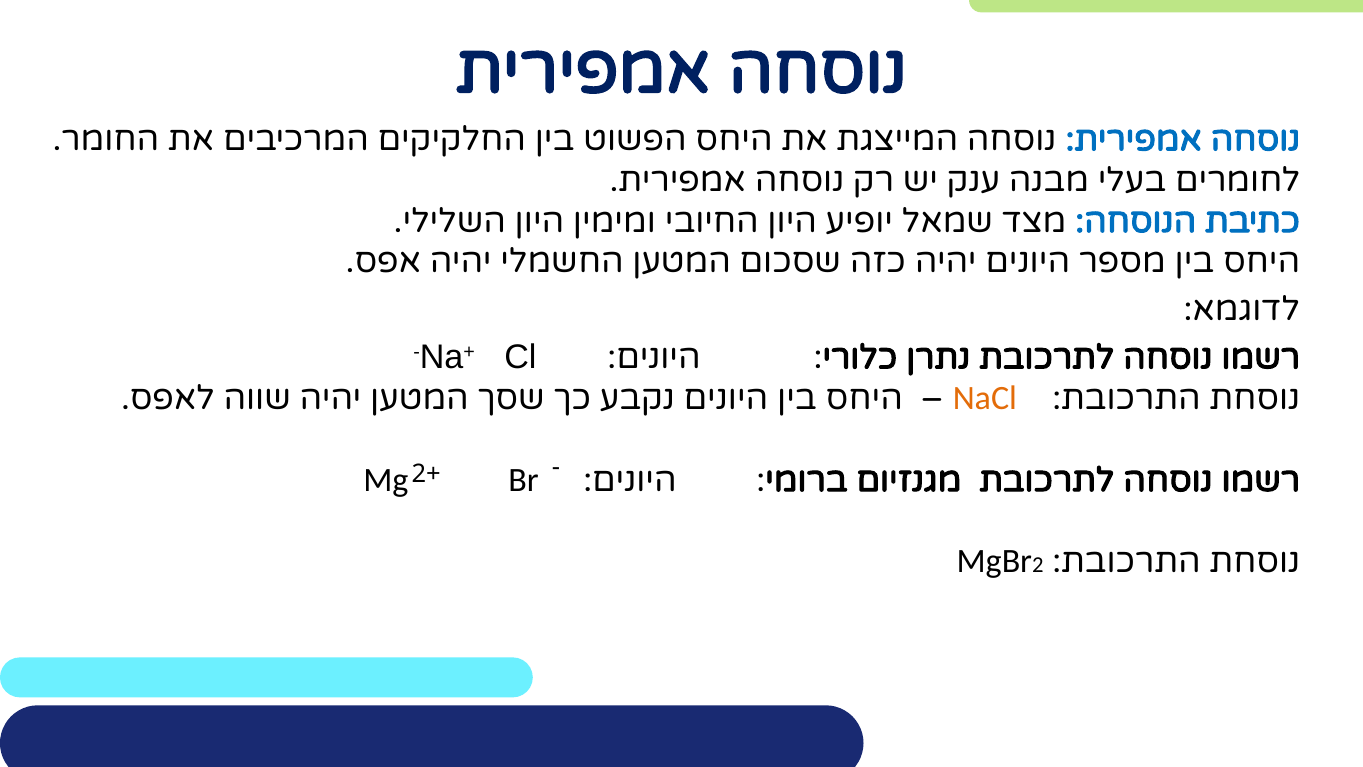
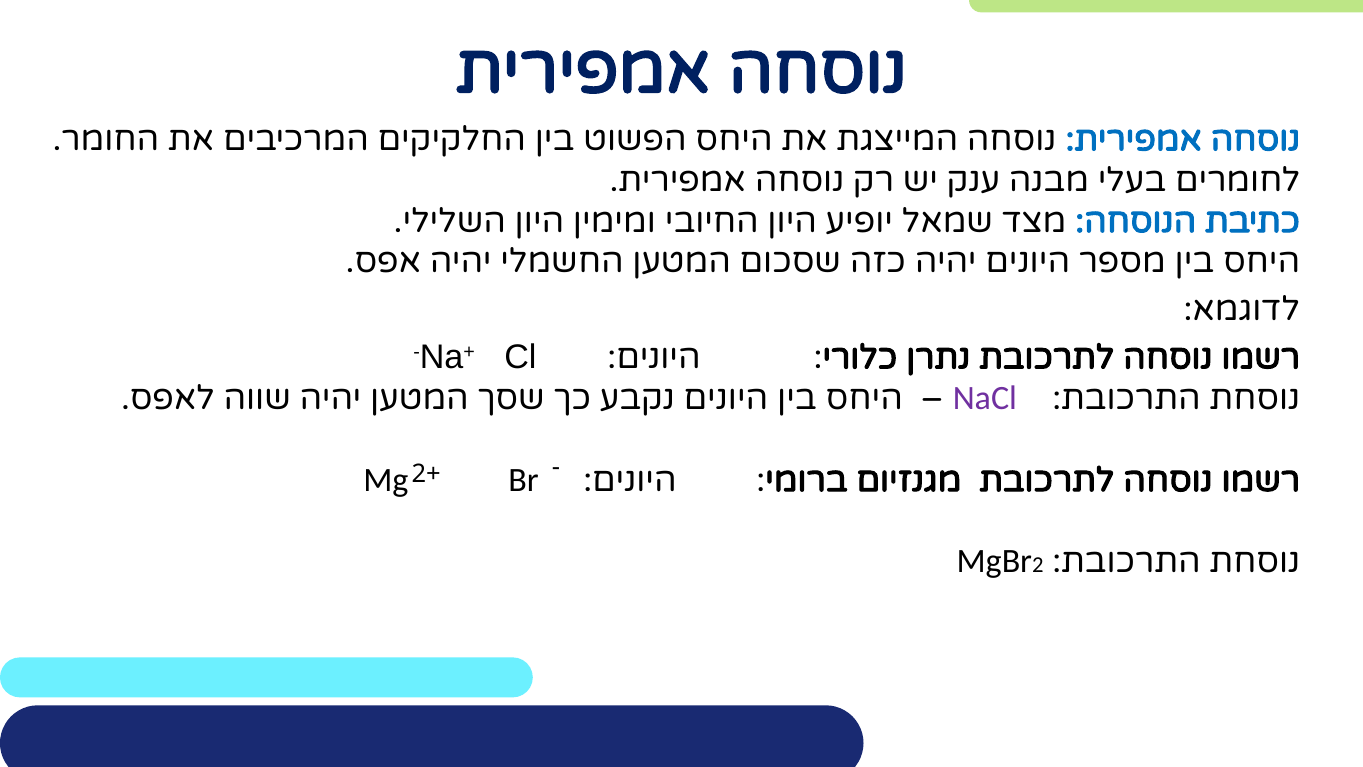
NaCl colour: orange -> purple
